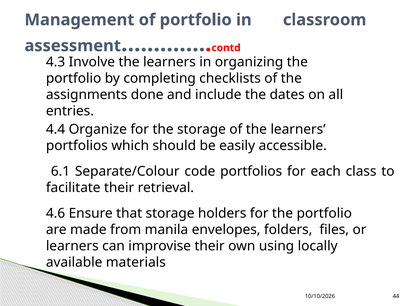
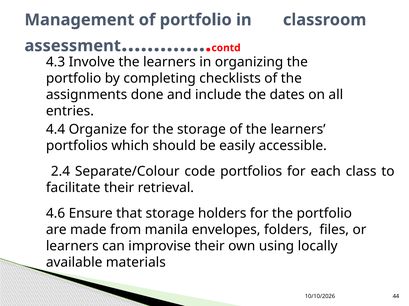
6.1: 6.1 -> 2.4
